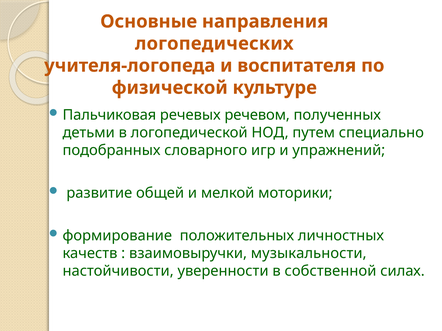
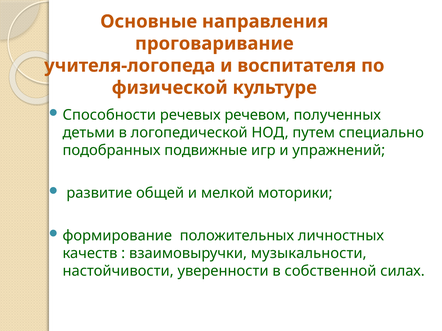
логопедических: логопедических -> проговаривание
Пальчиковая: Пальчиковая -> Способности
словарного: словарного -> подвижные
